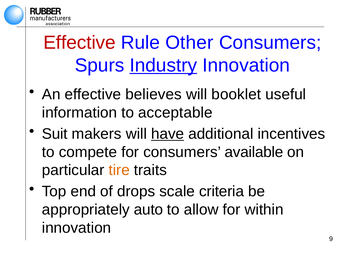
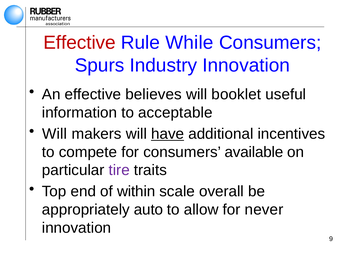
Other: Other -> While
Industry underline: present -> none
Suit at (55, 134): Suit -> Will
tire colour: orange -> purple
drops: drops -> within
criteria: criteria -> overall
within: within -> never
